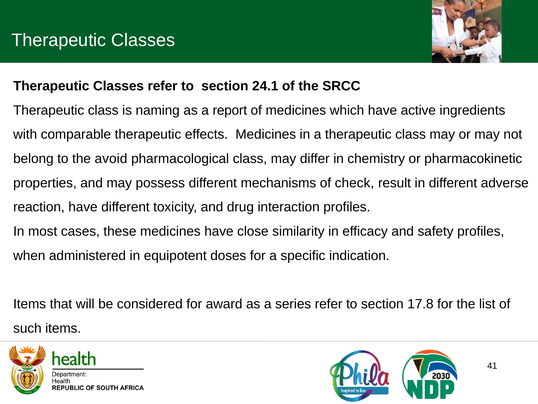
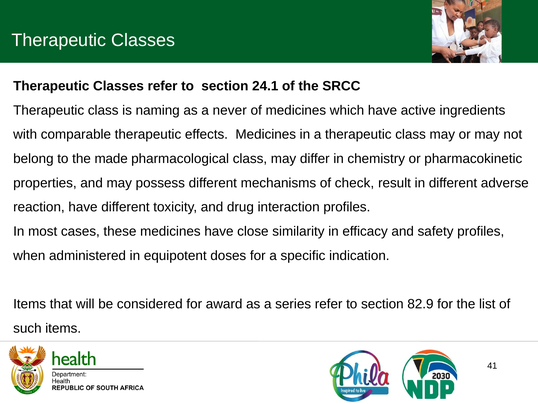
report: report -> never
avoid: avoid -> made
17.8: 17.8 -> 82.9
